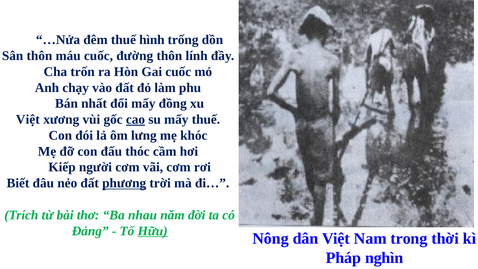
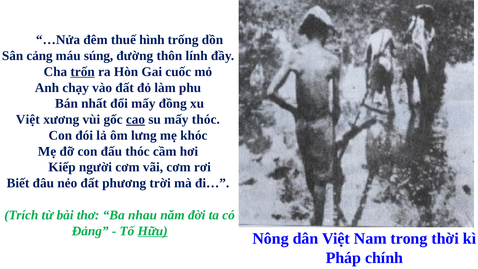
Sân thôn: thôn -> cảng
máu cuốc: cuốc -> súng
trốn underline: none -> present
mấy thuế: thuế -> thóc
phương underline: present -> none
nghìn: nghìn -> chính
